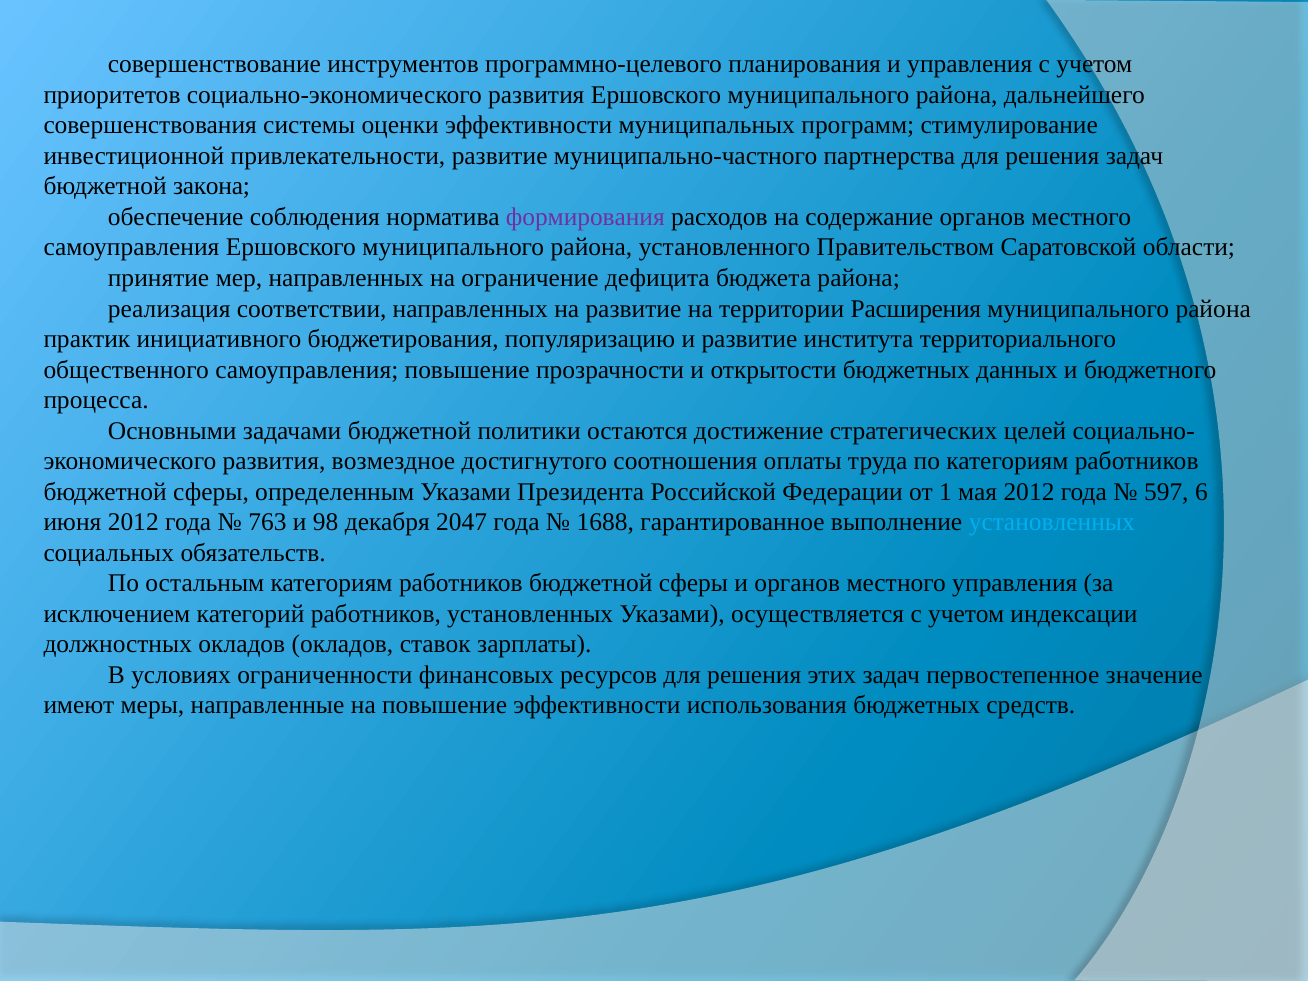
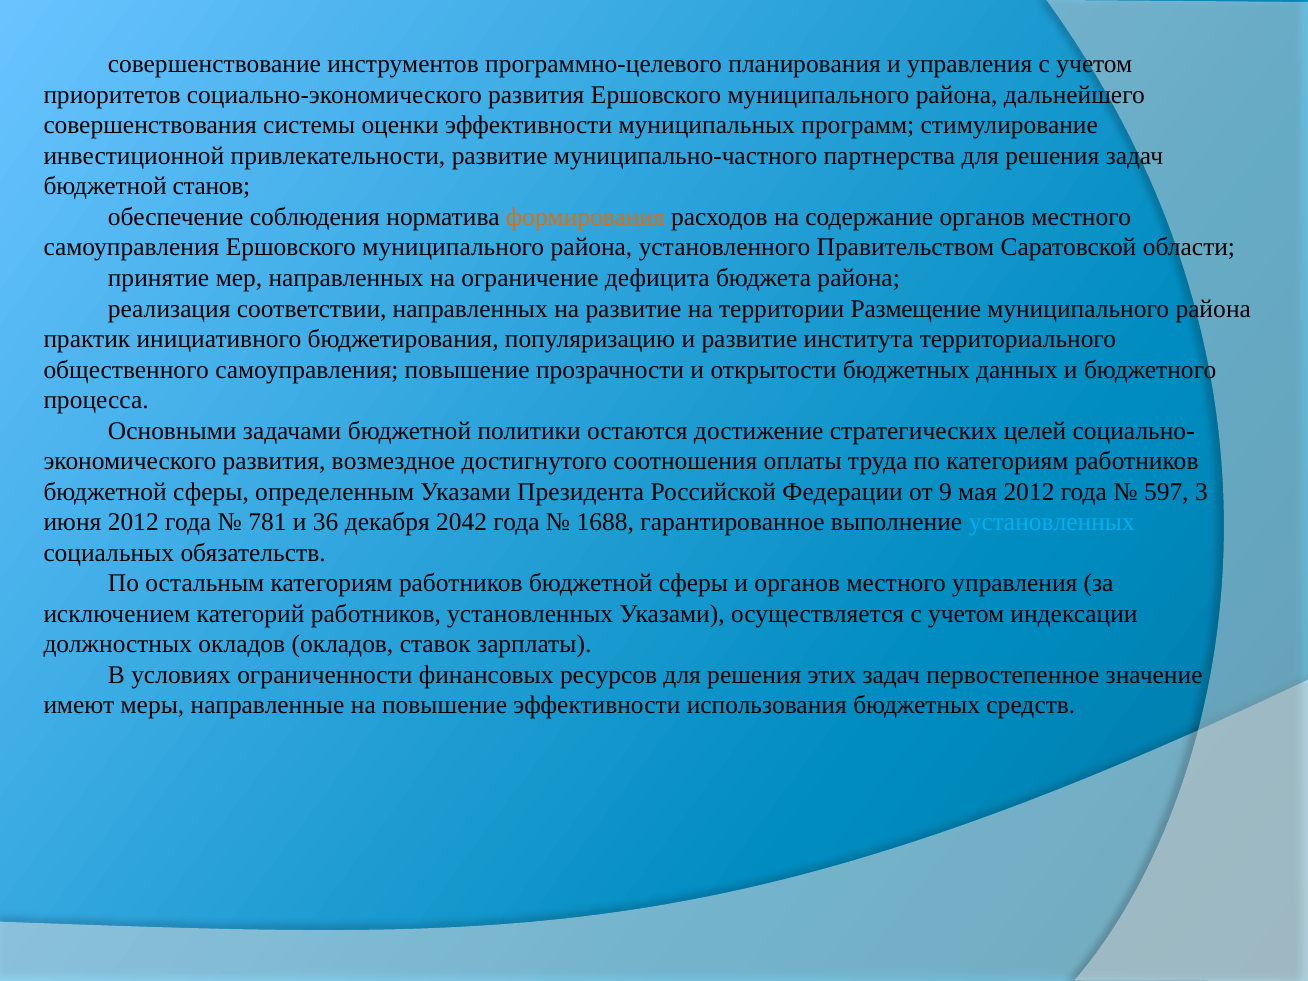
закона: закона -> станов
формирования colour: purple -> orange
Расширения: Расширения -> Размещение
1: 1 -> 9
6: 6 -> 3
763: 763 -> 781
98: 98 -> 36
2047: 2047 -> 2042
